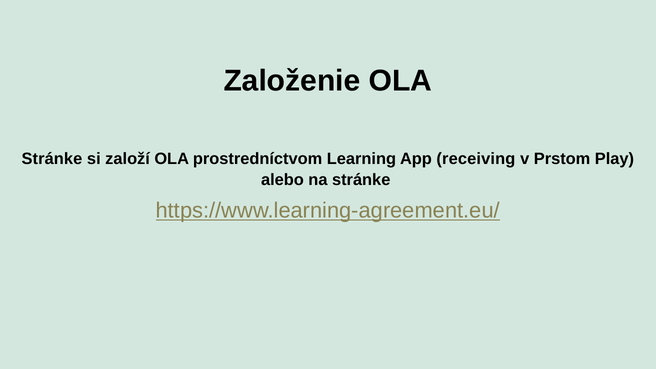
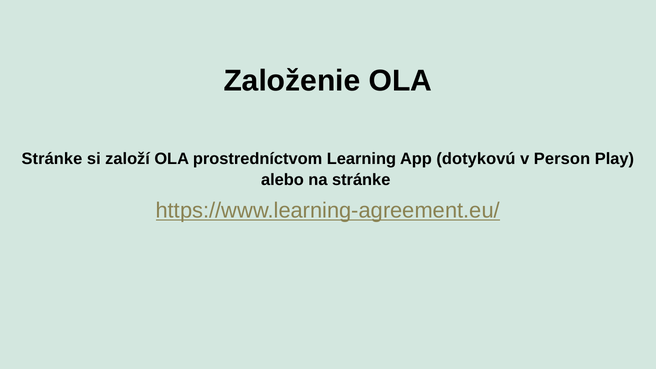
receiving: receiving -> dotykovú
Prstom: Prstom -> Person
